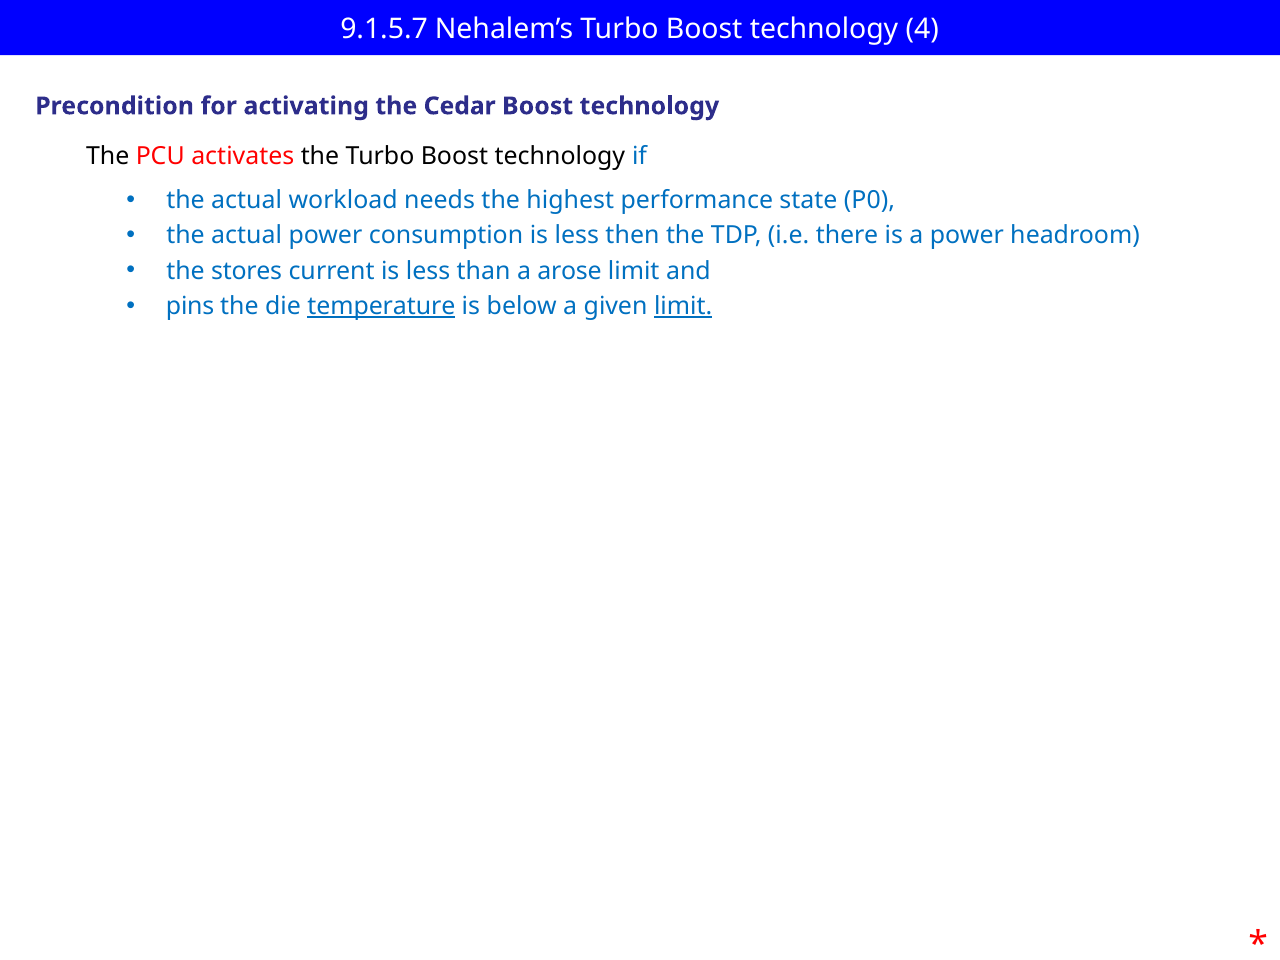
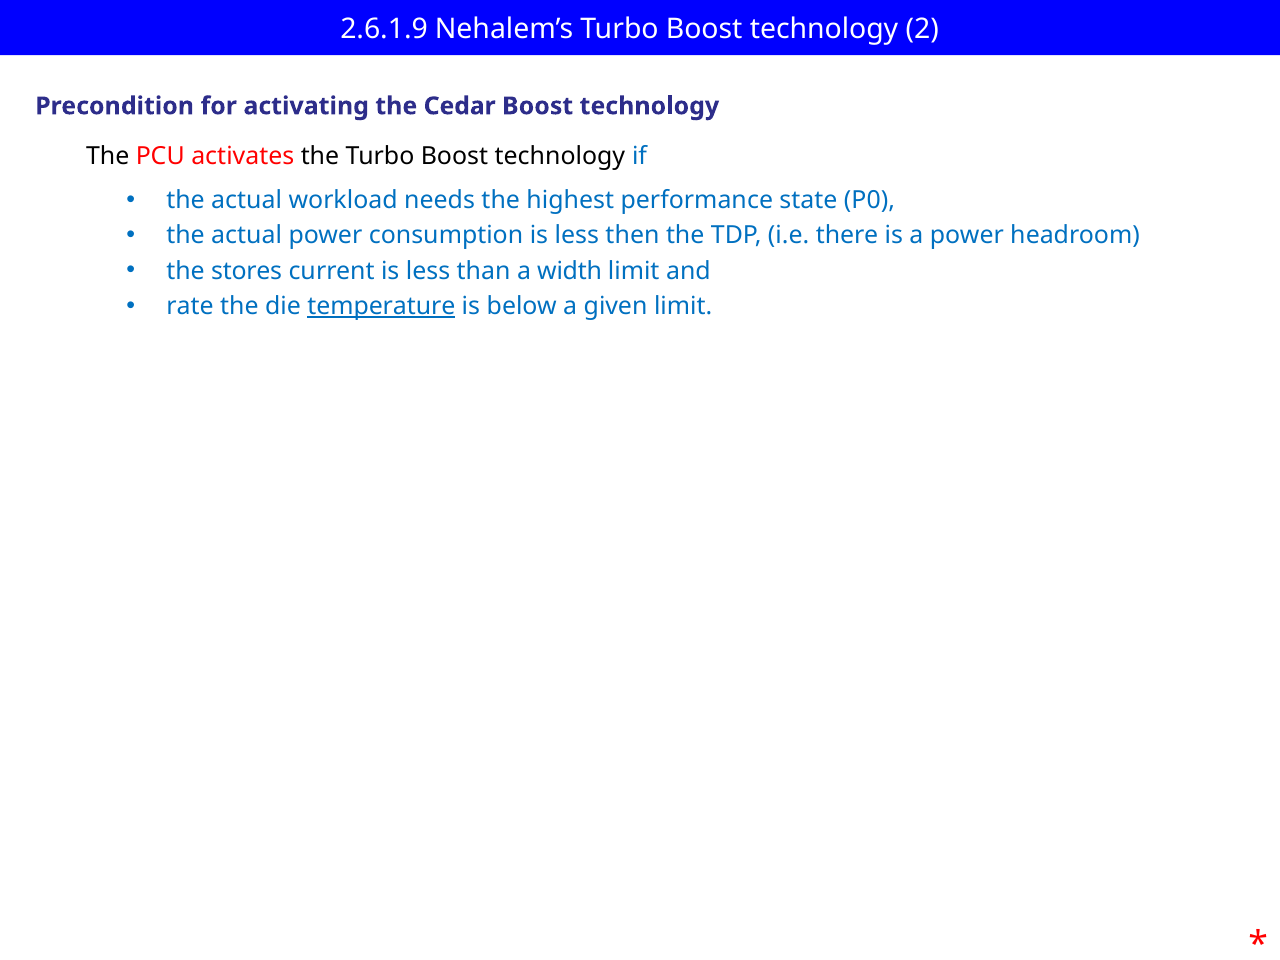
9.1.5.7: 9.1.5.7 -> 2.6.1.9
4: 4 -> 2
arose: arose -> width
pins: pins -> rate
limit at (683, 306) underline: present -> none
